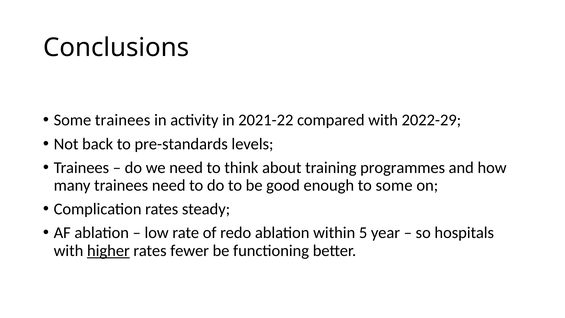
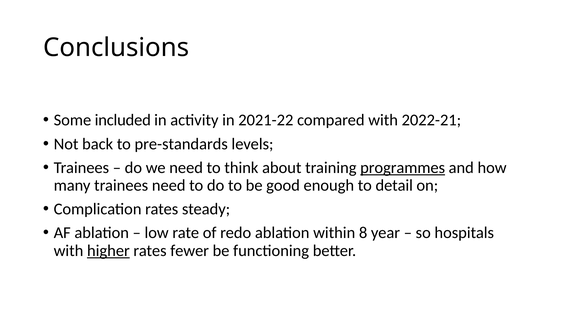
Some trainees: trainees -> included
2022-29: 2022-29 -> 2022-21
programmes underline: none -> present
to some: some -> detail
5: 5 -> 8
